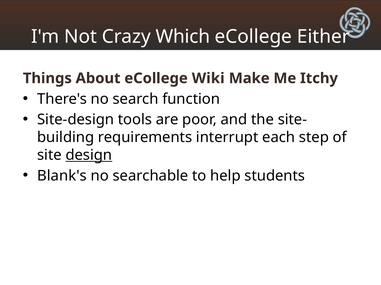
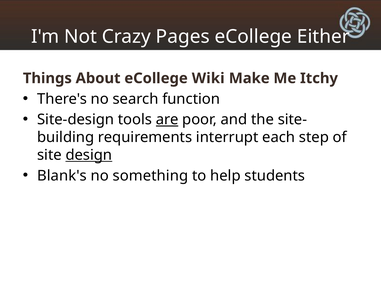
Which: Which -> Pages
are underline: none -> present
searchable: searchable -> something
